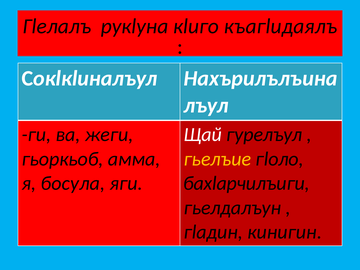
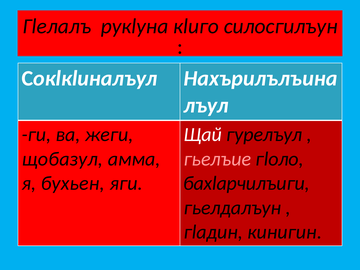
къагlидаялъ: къагlидаялъ -> силосгилъун
гьоркьоб: гьоркьоб -> щобазул
гьелъие colour: yellow -> pink
босула: босула -> бухьен
